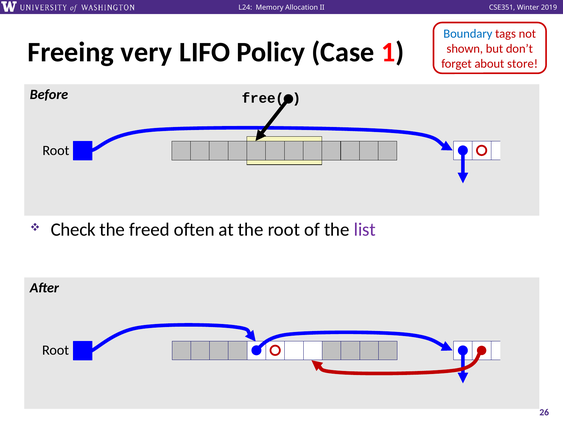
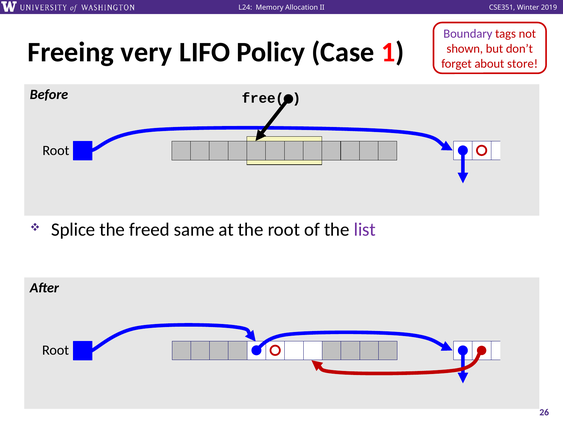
Boundary colour: blue -> purple
Check: Check -> Splice
often: often -> same
